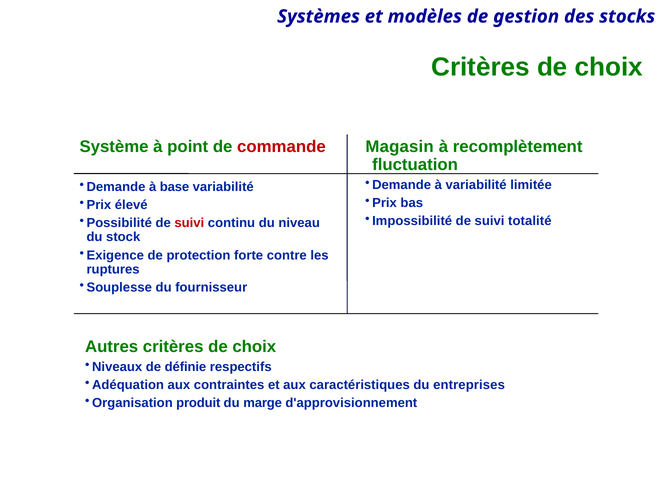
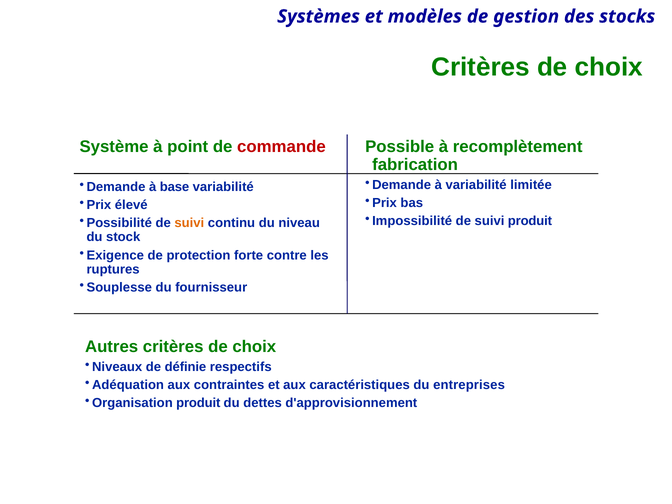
Magasin: Magasin -> Possible
fluctuation: fluctuation -> fabrication
suivi totalité: totalité -> produit
suivi at (189, 223) colour: red -> orange
marge: marge -> dettes
